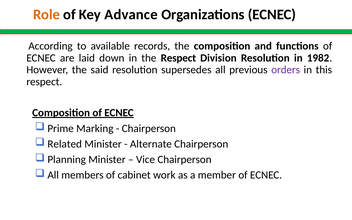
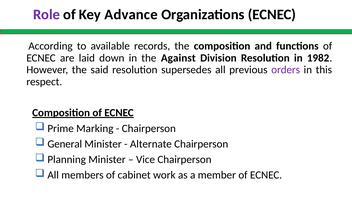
Role colour: orange -> purple
the Respect: Respect -> Against
Related: Related -> General
